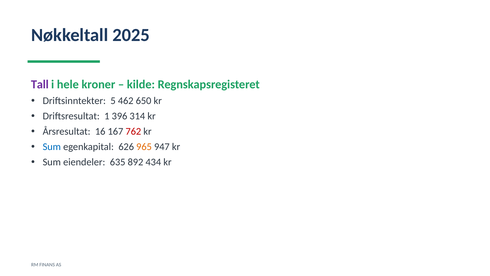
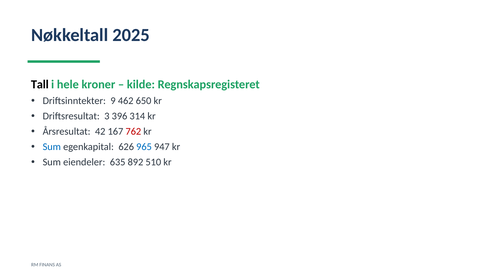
Tall colour: purple -> black
5: 5 -> 9
1: 1 -> 3
16: 16 -> 42
965 colour: orange -> blue
434: 434 -> 510
